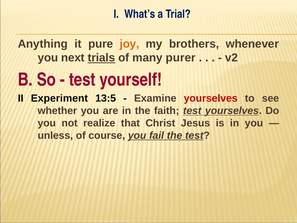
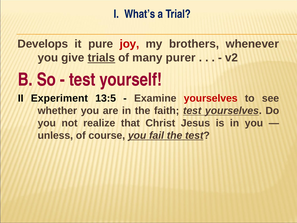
Anything: Anything -> Develops
joy colour: orange -> red
next: next -> give
